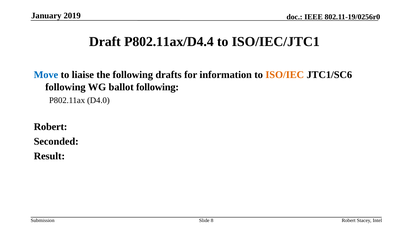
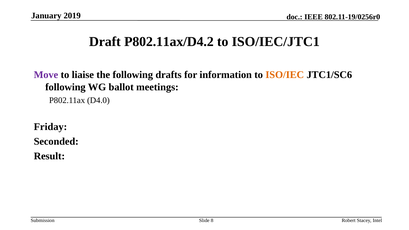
P802.11ax/D4.4: P802.11ax/D4.4 -> P802.11ax/D4.2
Move colour: blue -> purple
ballot following: following -> meetings
Robert at (51, 127): Robert -> Friday
